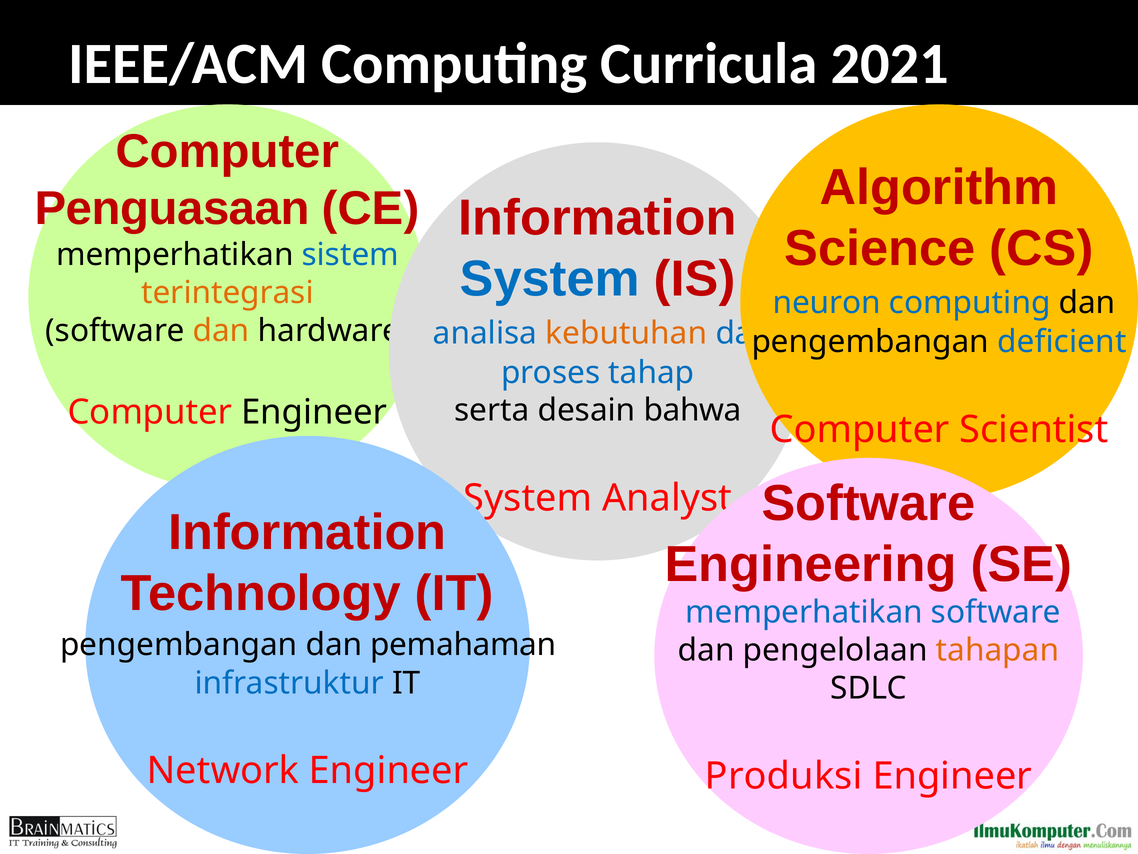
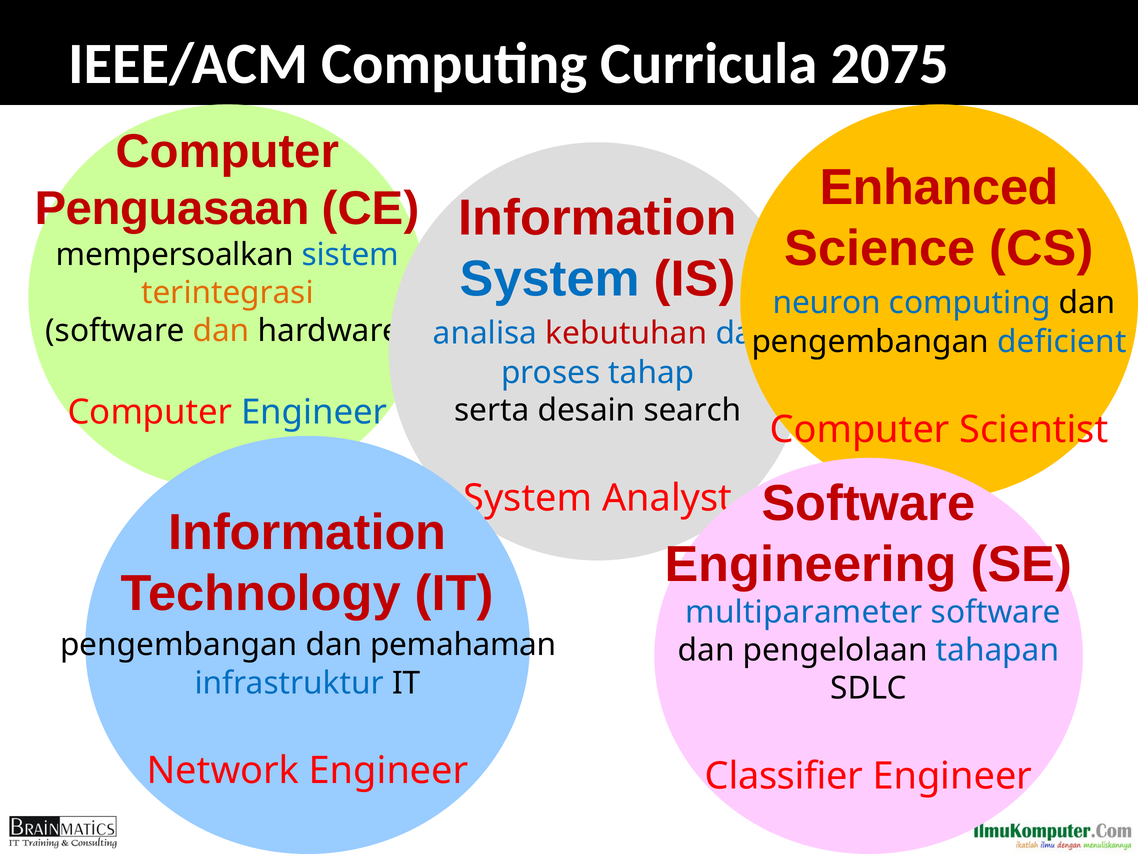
2021: 2021 -> 2075
Algorithm: Algorithm -> Enhanced
memperhatikan at (175, 255): memperhatikan -> mempersoalkan
kebutuhan colour: orange -> red
bahwa: bahwa -> search
Engineer at (314, 412) colour: black -> blue
memperhatikan at (804, 612): memperhatikan -> multiparameter
tahapan colour: orange -> blue
Produksi: Produksi -> Classifier
